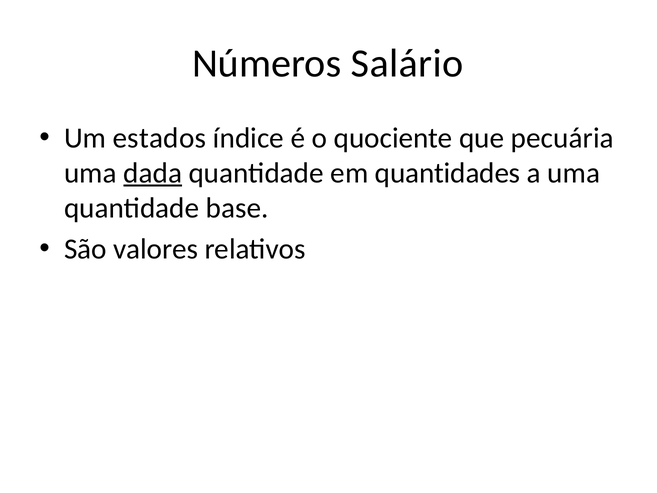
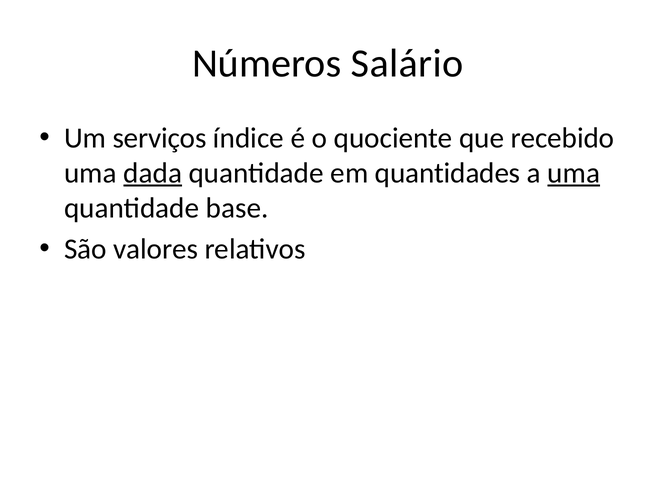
estados: estados -> serviços
pecuária: pecuária -> recebido
uma at (574, 173) underline: none -> present
